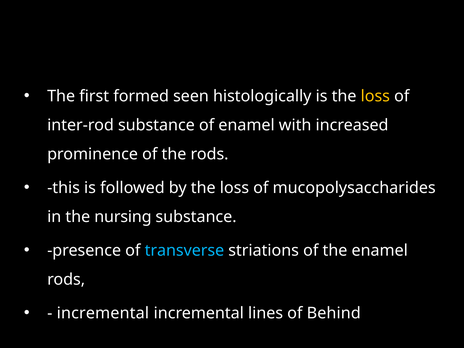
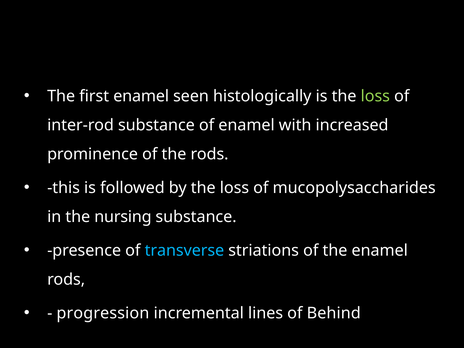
first formed: formed -> enamel
loss at (375, 96) colour: yellow -> light green
incremental at (103, 313): incremental -> progression
